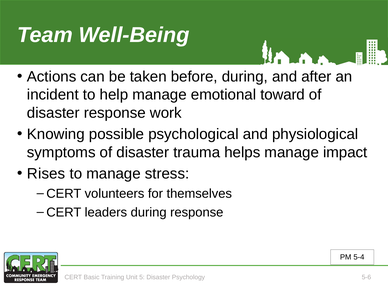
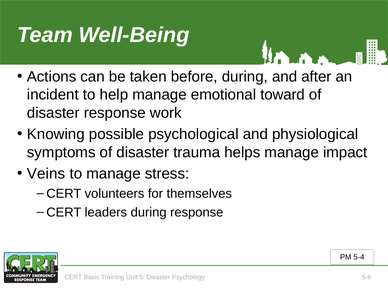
Rises: Rises -> Veins
